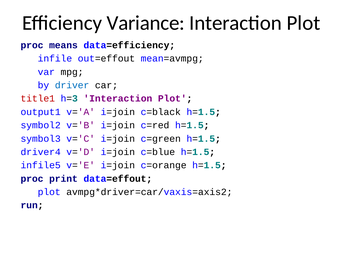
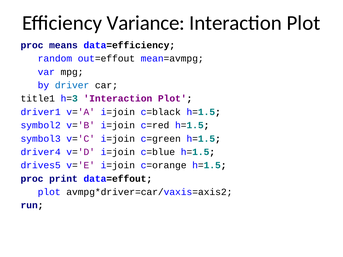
infile: infile -> random
title1 colour: red -> black
output1: output1 -> driver1
infile5: infile5 -> drives5
